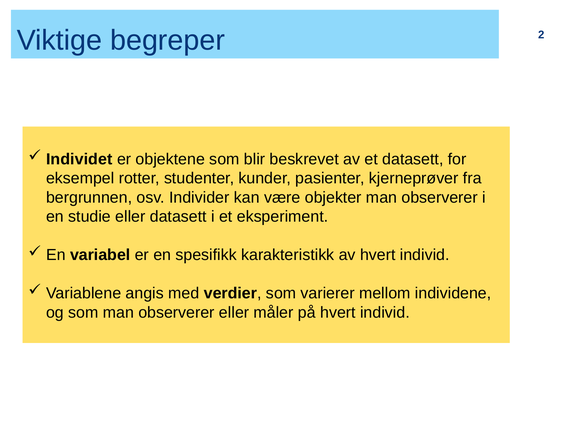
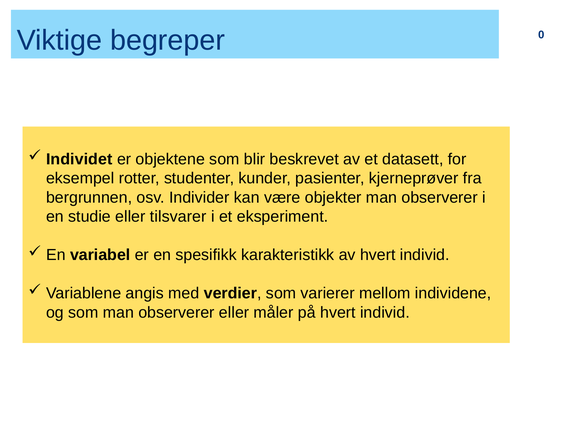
2: 2 -> 0
eller datasett: datasett -> tilsvarer
